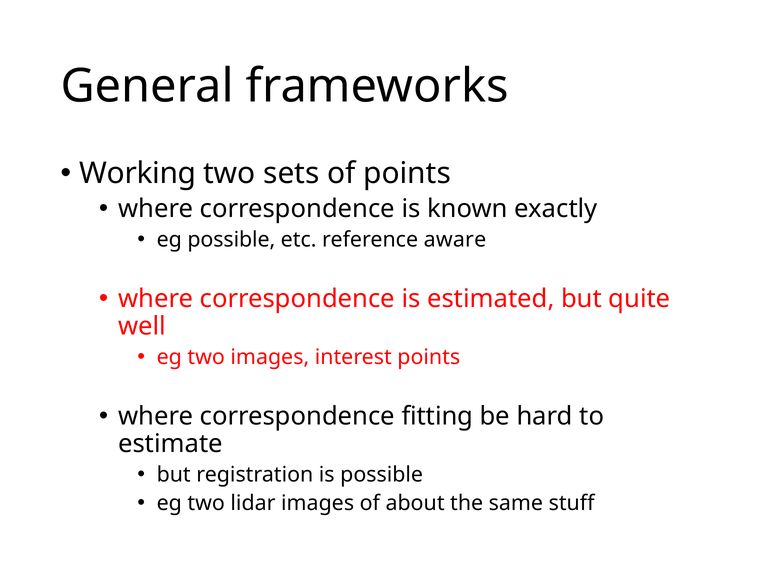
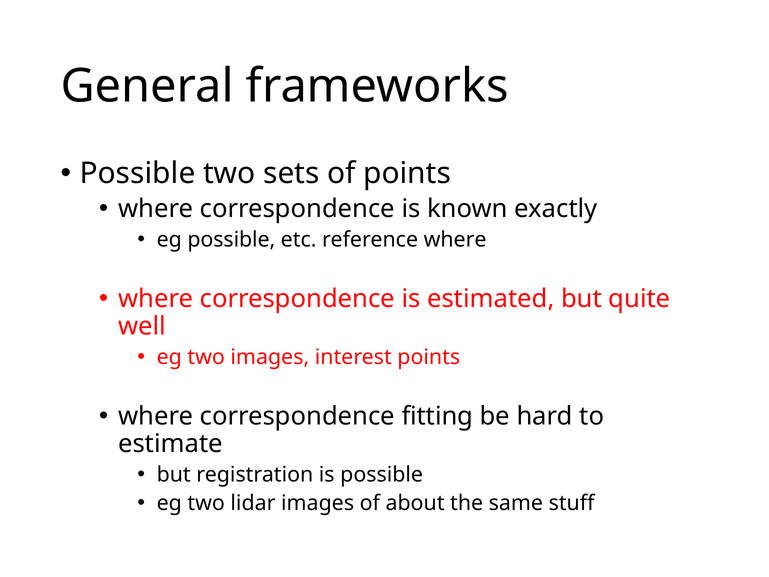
Working at (138, 173): Working -> Possible
reference aware: aware -> where
